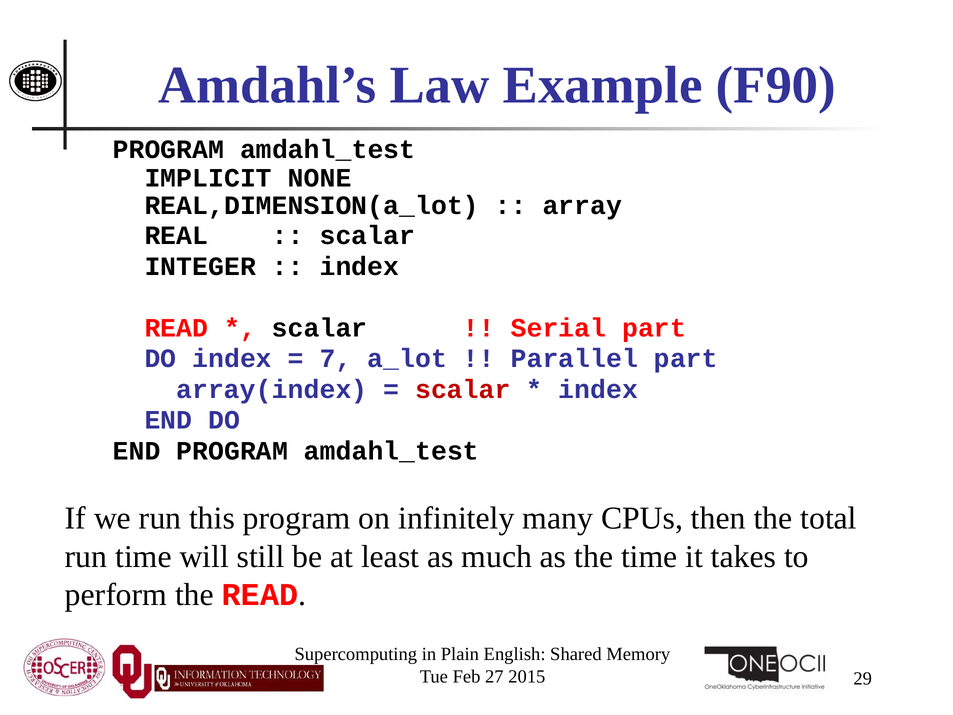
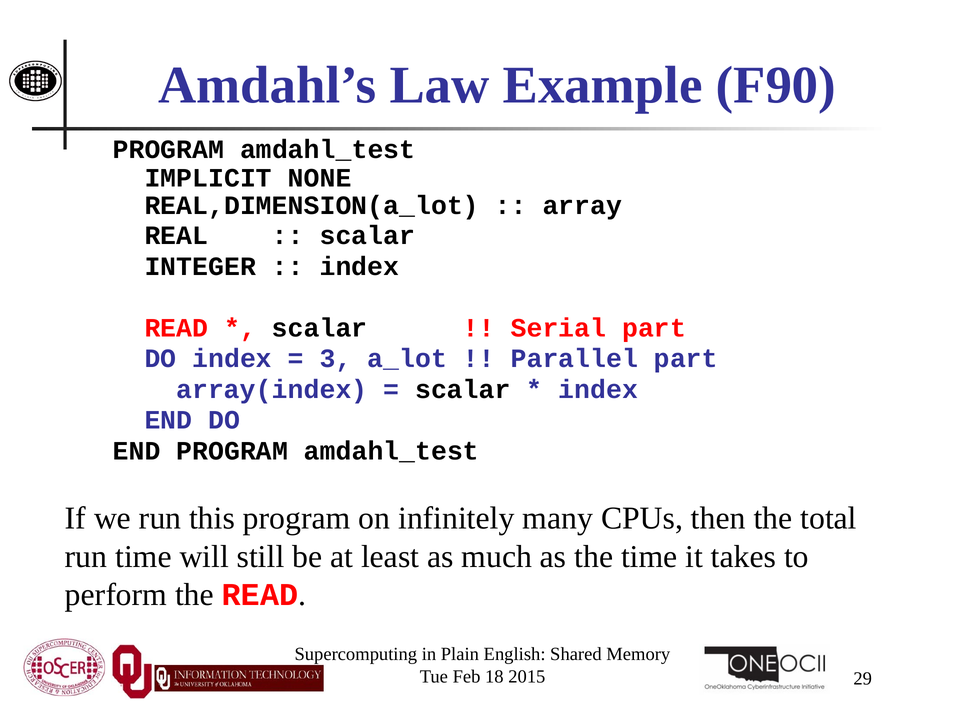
7: 7 -> 3
scalar at (463, 389) colour: red -> black
27: 27 -> 18
